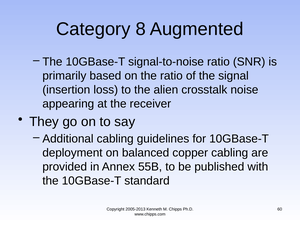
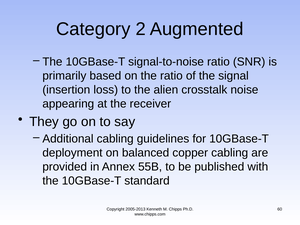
8: 8 -> 2
